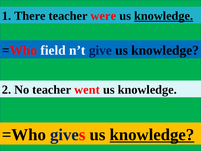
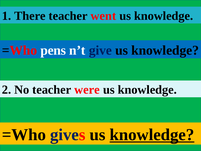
were: were -> went
knowledge at (164, 16) underline: present -> none
field: field -> pens
went: went -> were
